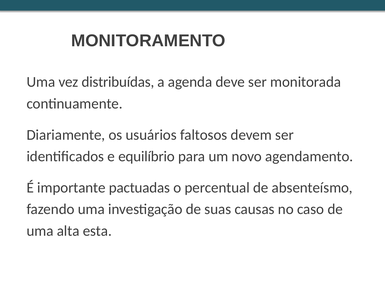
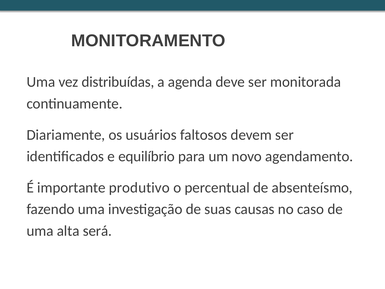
pactuadas: pactuadas -> produtivo
esta: esta -> será
